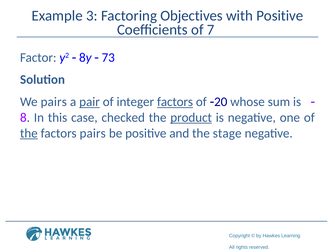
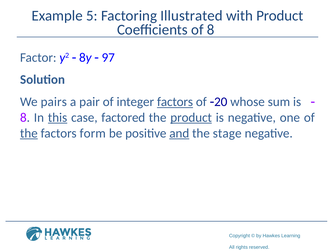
3: 3 -> 5
Objectives: Objectives -> Illustrated
with Positive: Positive -> Product
of 7: 7 -> 8
73: 73 -> 97
pair underline: present -> none
this underline: none -> present
checked: checked -> factored
factors pairs: pairs -> form
and underline: none -> present
